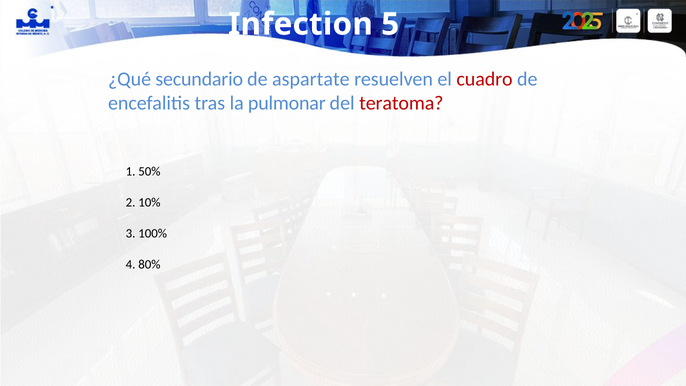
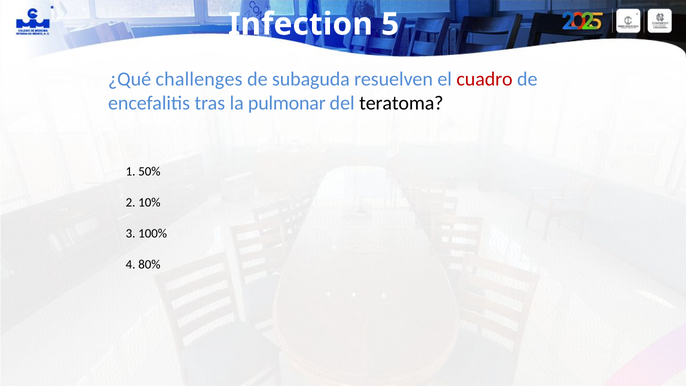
secundario: secundario -> challenges
aspartate: aspartate -> subaguda
teratoma colour: red -> black
